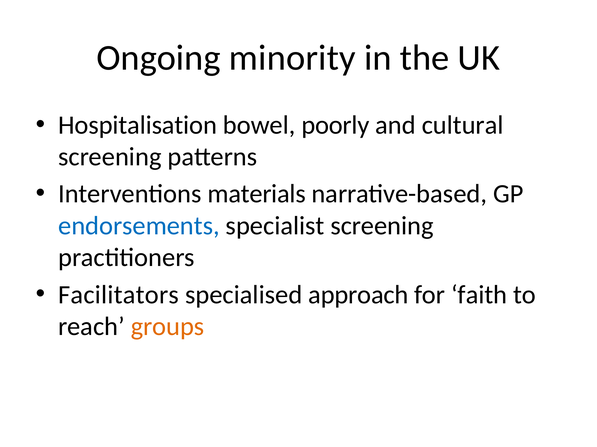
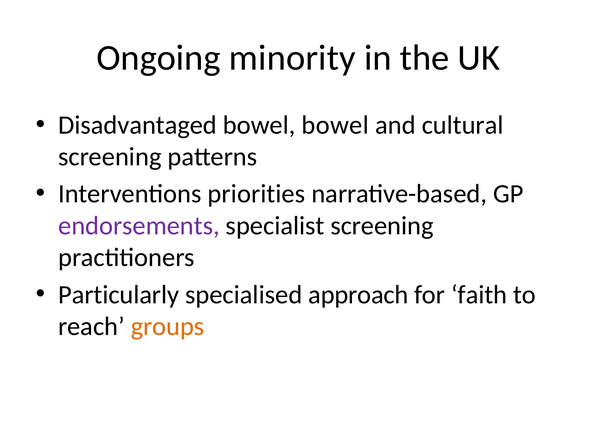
Hospitalisation: Hospitalisation -> Disadvantaged
bowel poorly: poorly -> bowel
materials: materials -> priorities
endorsements colour: blue -> purple
Facilitators: Facilitators -> Particularly
